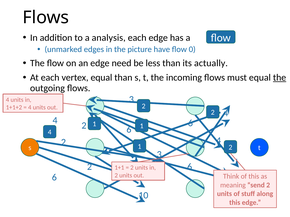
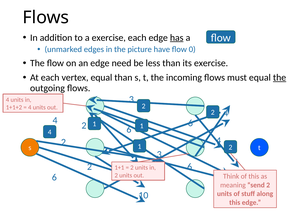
a analysis: analysis -> exercise
has underline: none -> present
its actually: actually -> exercise
